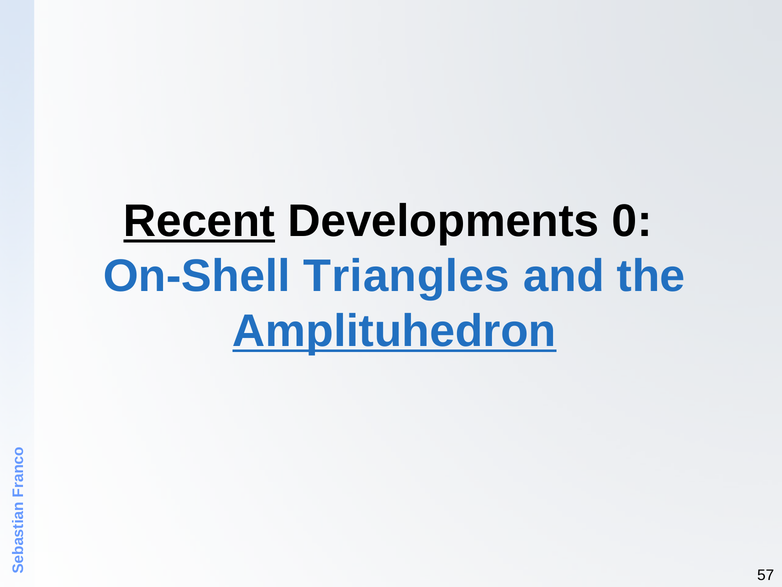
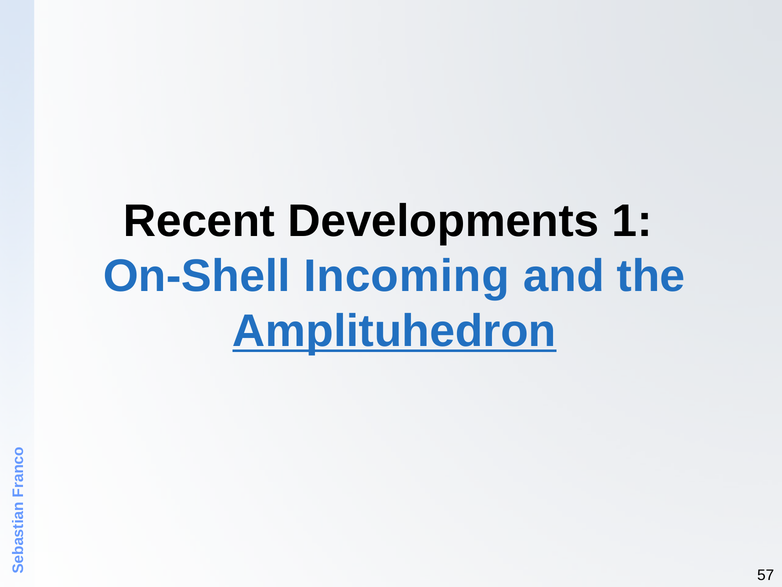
Recent underline: present -> none
0: 0 -> 1
Triangles: Triangles -> Incoming
